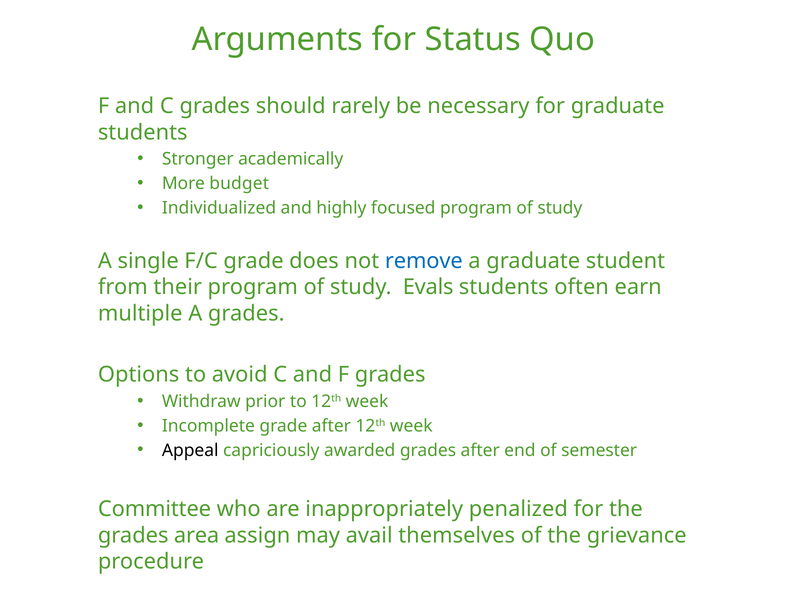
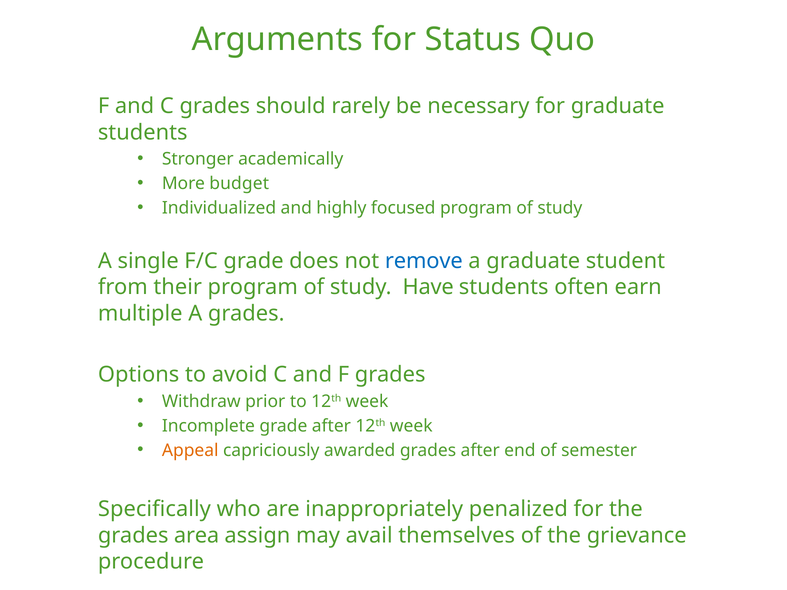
Evals: Evals -> Have
Appeal colour: black -> orange
Committee: Committee -> Specifically
